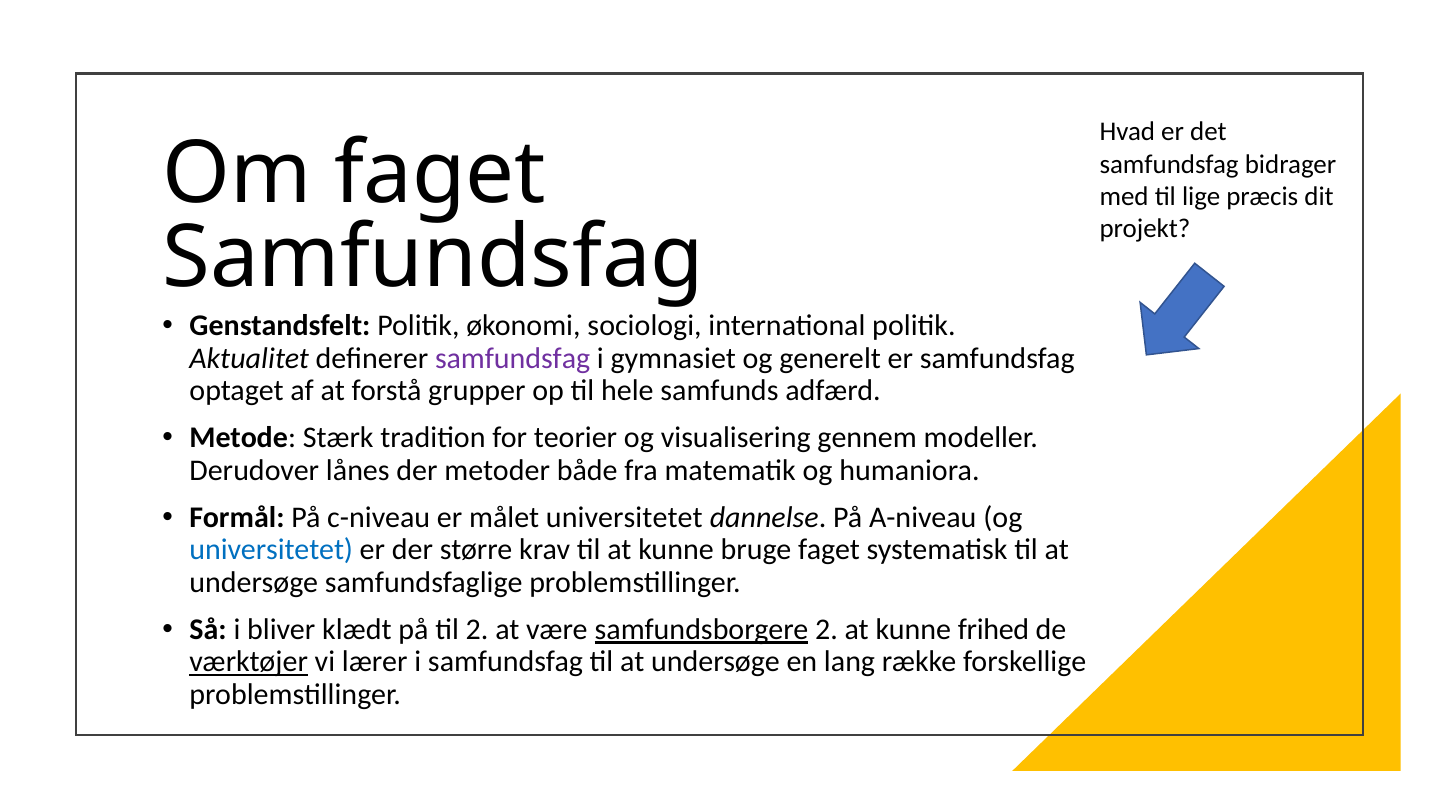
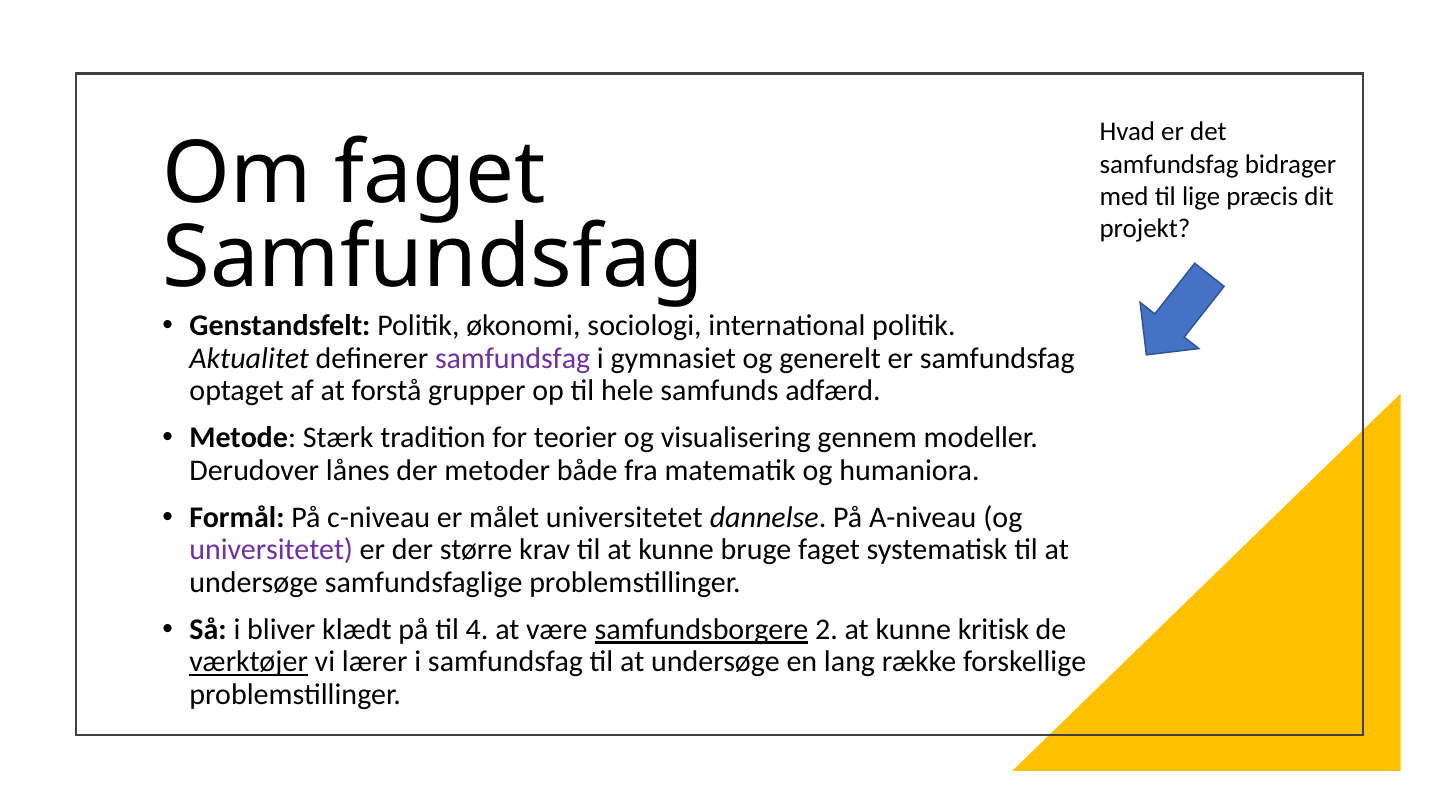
universitetet at (271, 550) colour: blue -> purple
til 2: 2 -> 4
frihed: frihed -> kritisk
